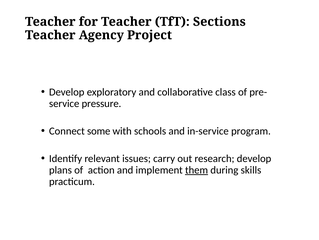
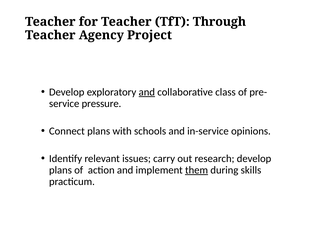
Sections: Sections -> Through
and at (147, 92) underline: none -> present
Connect some: some -> plans
program: program -> opinions
